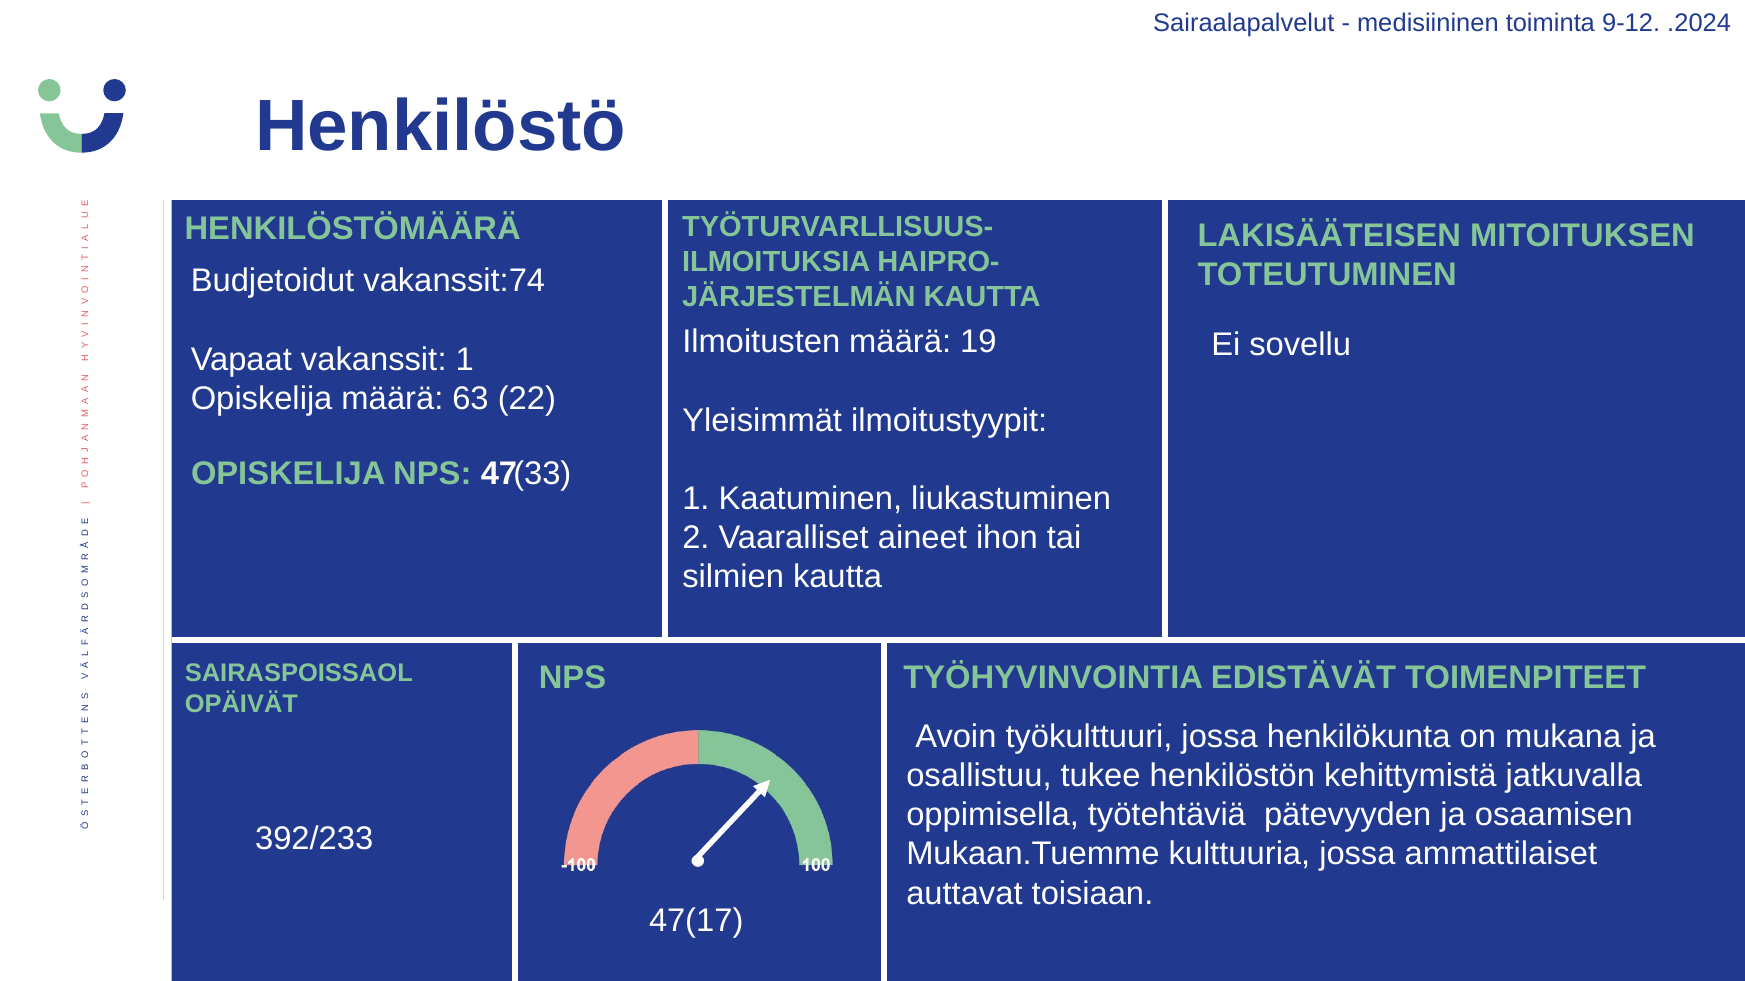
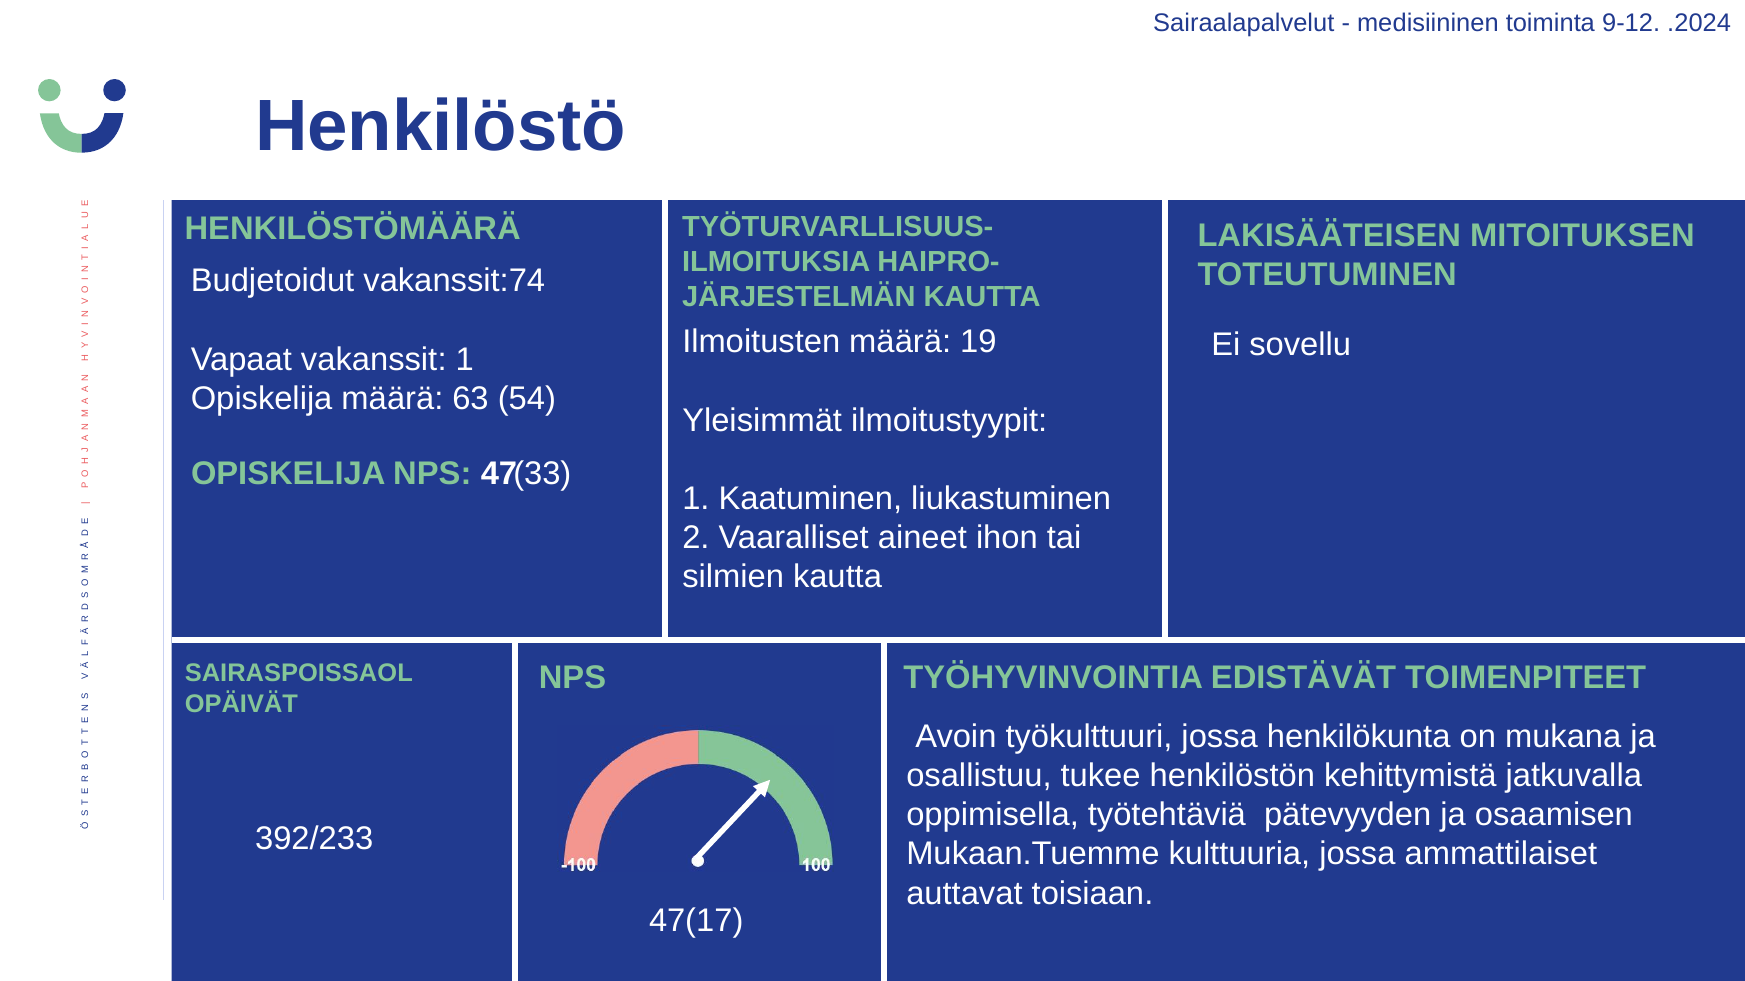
22: 22 -> 54
